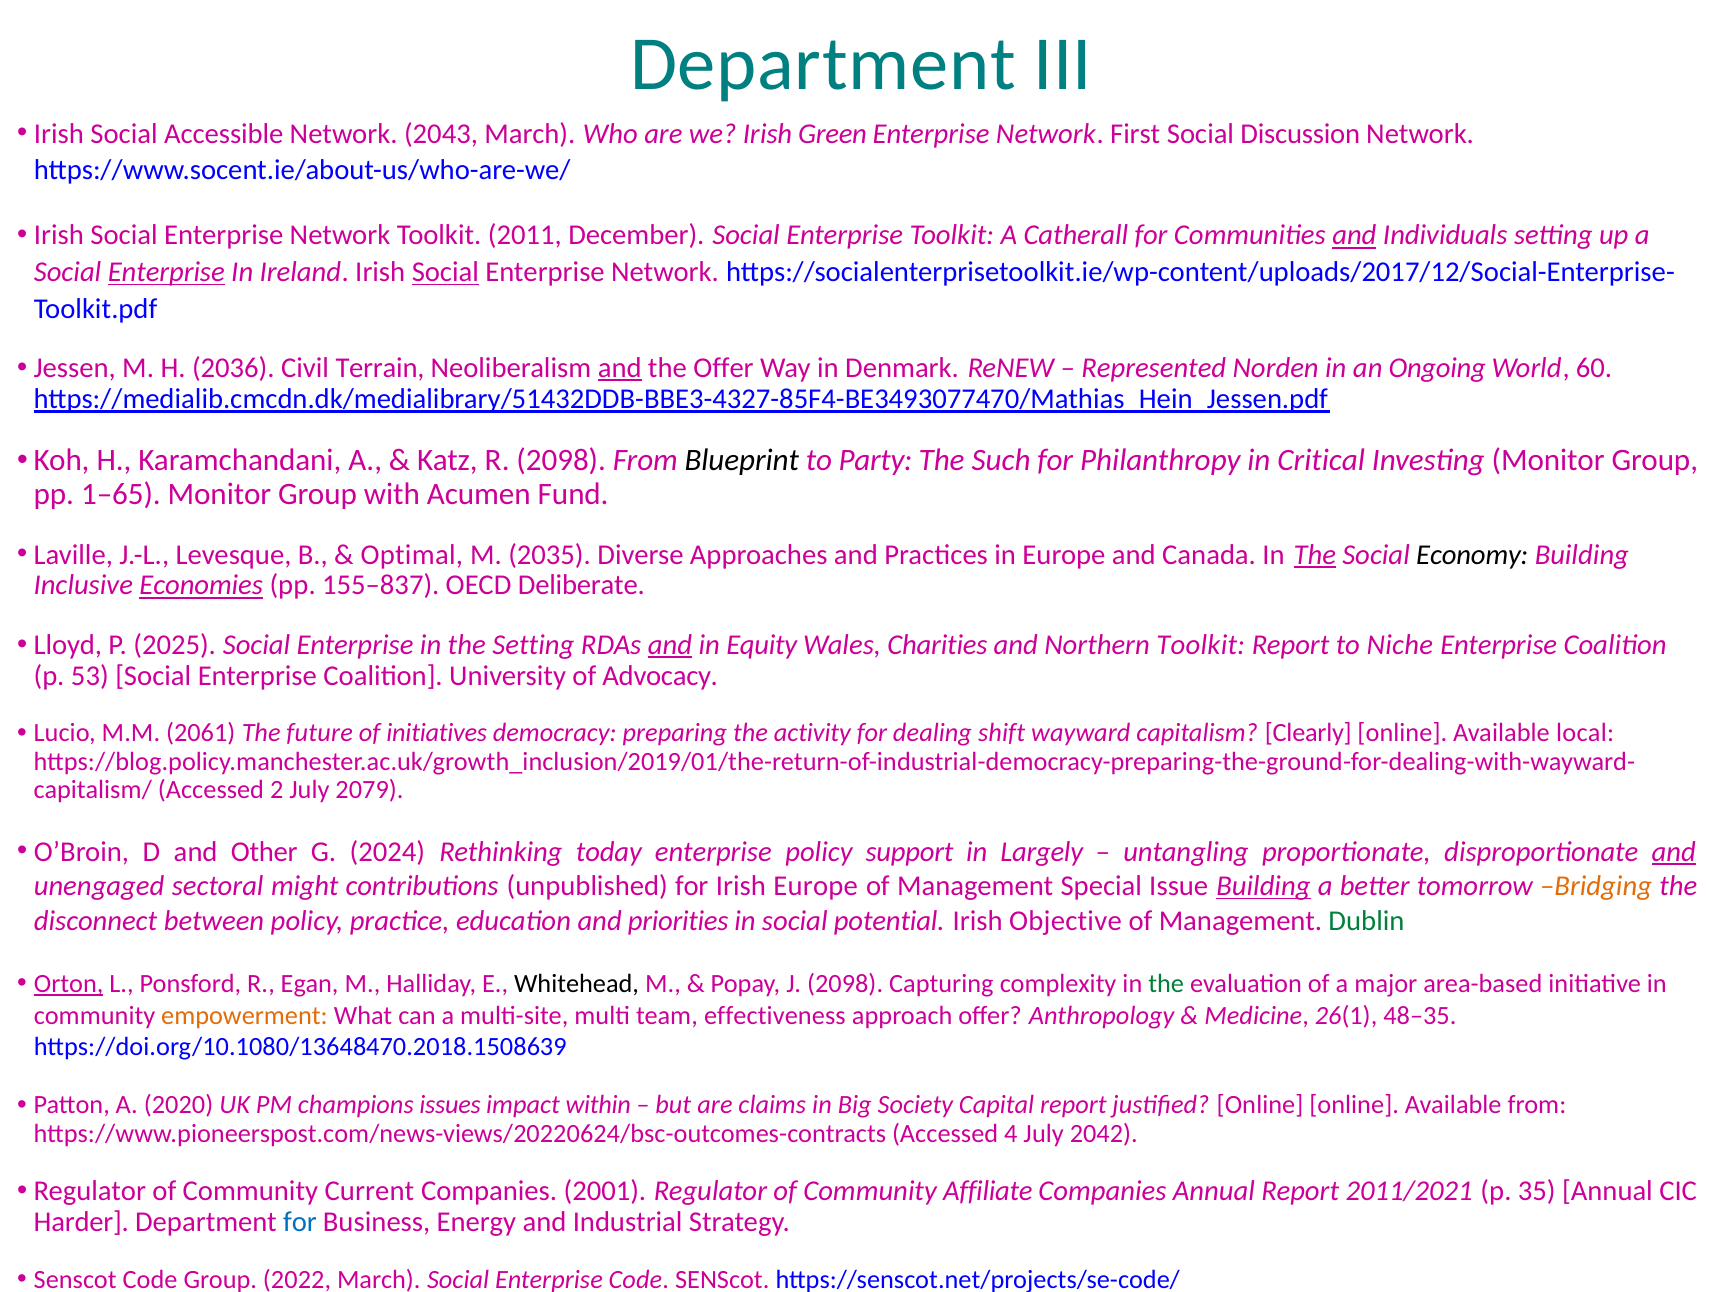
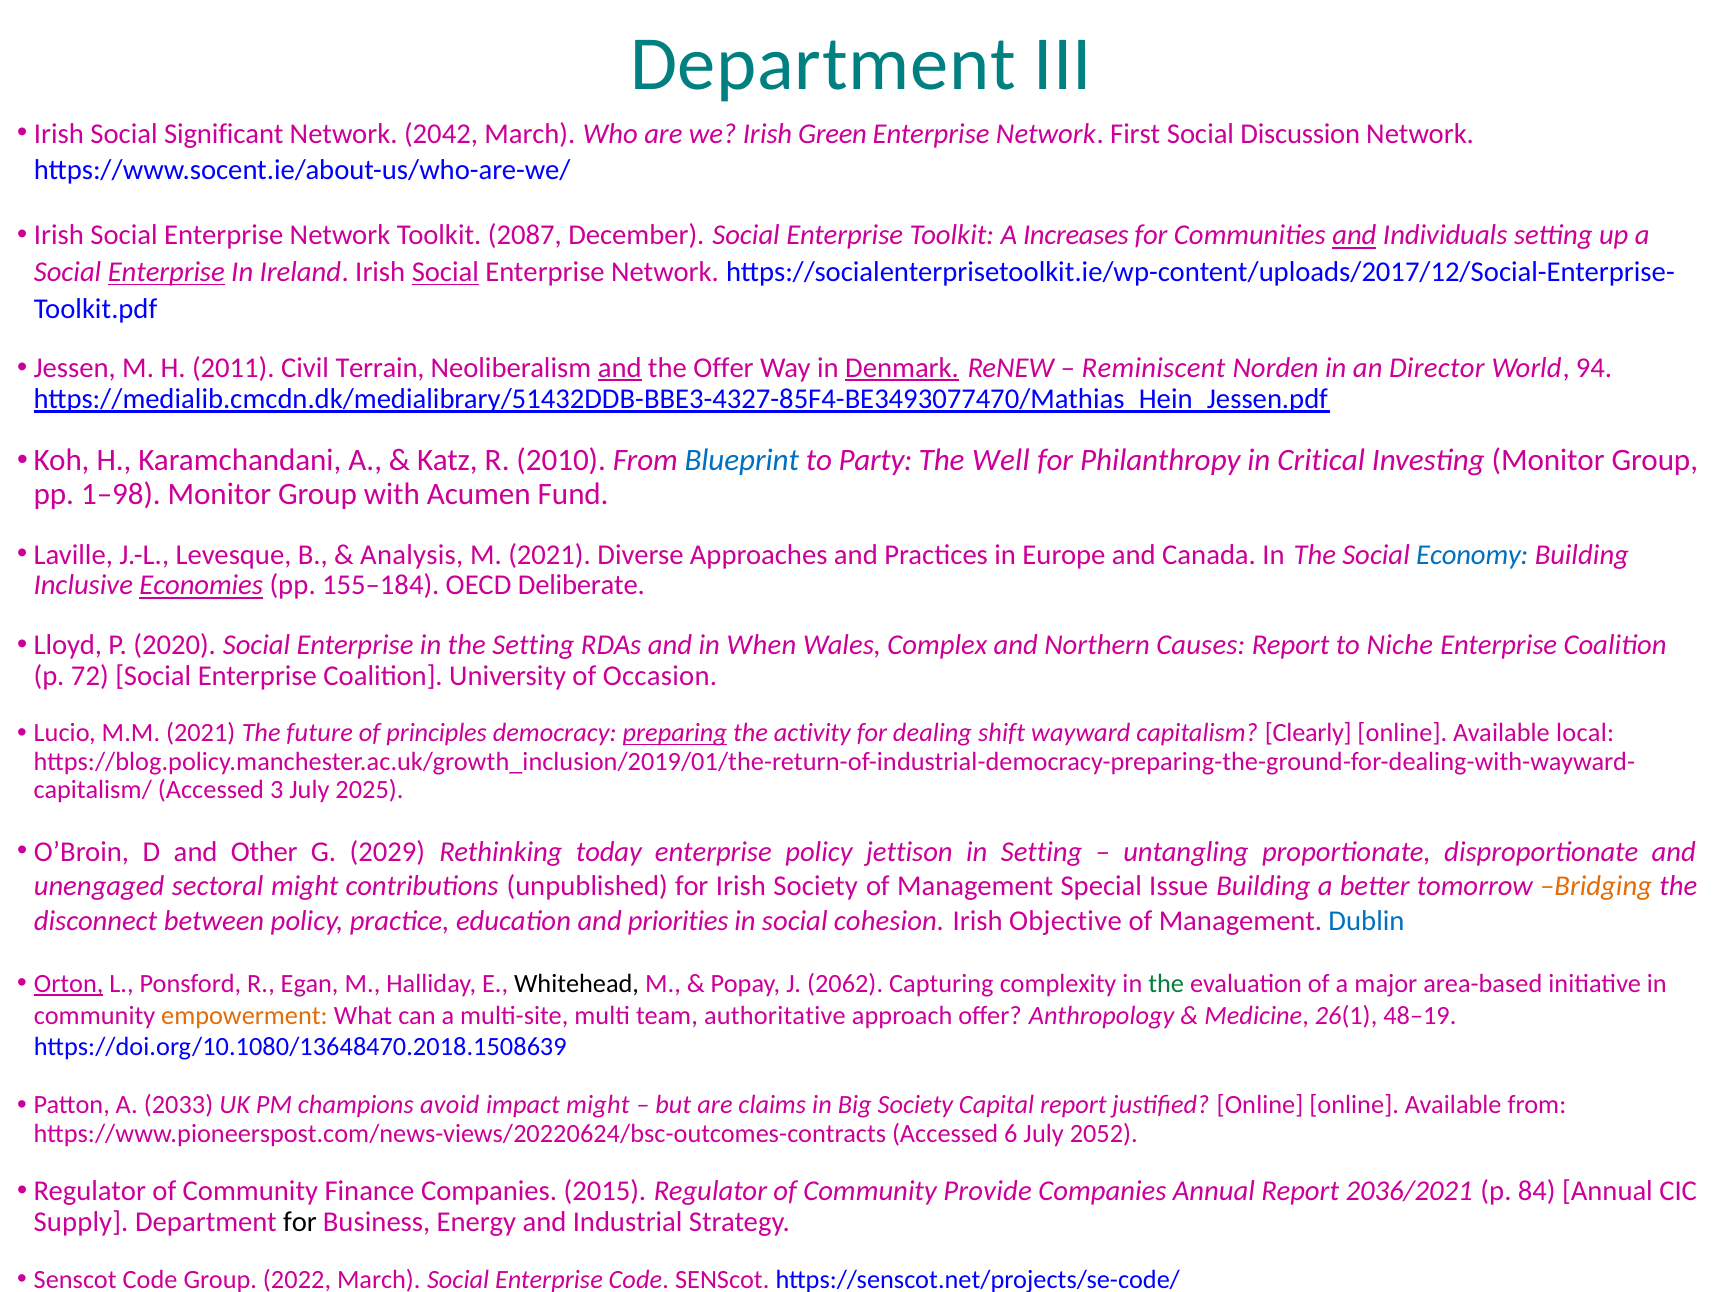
Accessible: Accessible -> Significant
2043: 2043 -> 2042
2011: 2011 -> 2087
Catherall: Catherall -> Increases
2036: 2036 -> 2011
Denmark underline: none -> present
Represented: Represented -> Reminiscent
Ongoing: Ongoing -> Director
60: 60 -> 94
R 2098: 2098 -> 2010
Blueprint colour: black -> blue
Such: Such -> Well
1–65: 1–65 -> 1–98
Optimal: Optimal -> Analysis
M 2035: 2035 -> 2021
The at (1315, 554) underline: present -> none
Economy colour: black -> blue
155–837: 155–837 -> 155–184
2025: 2025 -> 2020
and at (670, 644) underline: present -> none
Equity: Equity -> When
Charities: Charities -> Complex
Northern Toolkit: Toolkit -> Causes
53: 53 -> 72
Advocacy: Advocacy -> Occasion
M.M 2061: 2061 -> 2021
initiatives: initiatives -> principles
preparing underline: none -> present
2: 2 -> 3
2079: 2079 -> 2025
2024: 2024 -> 2029
support: support -> jettison
in Largely: Largely -> Setting
and at (1674, 851) underline: present -> none
Irish Europe: Europe -> Society
Building at (1263, 886) underline: present -> none
potential: potential -> cohesion
Dublin colour: green -> blue
J 2098: 2098 -> 2062
effectiveness: effectiveness -> authoritative
48–35: 48–35 -> 48–19
2020: 2020 -> 2033
issues: issues -> avoid
impact within: within -> might
4: 4 -> 6
2042: 2042 -> 2052
Current: Current -> Finance
2001: 2001 -> 2015
Affiliate: Affiliate -> Provide
2011/2021: 2011/2021 -> 2036/2021
35: 35 -> 84
Harder: Harder -> Supply
for at (300, 1222) colour: blue -> black
